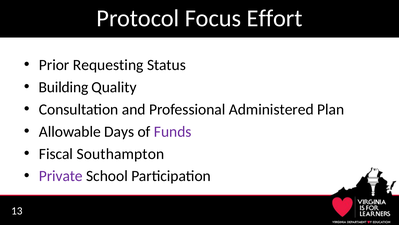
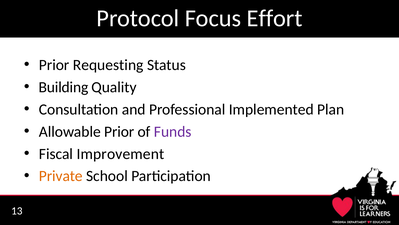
Administered: Administered -> Implemented
Allowable Days: Days -> Prior
Southampton: Southampton -> Improvement
Private colour: purple -> orange
